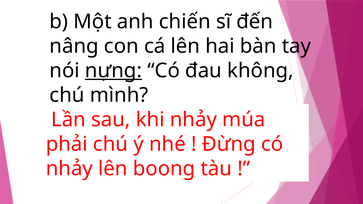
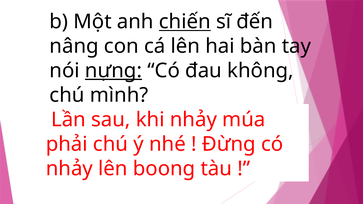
chiến underline: none -> present
